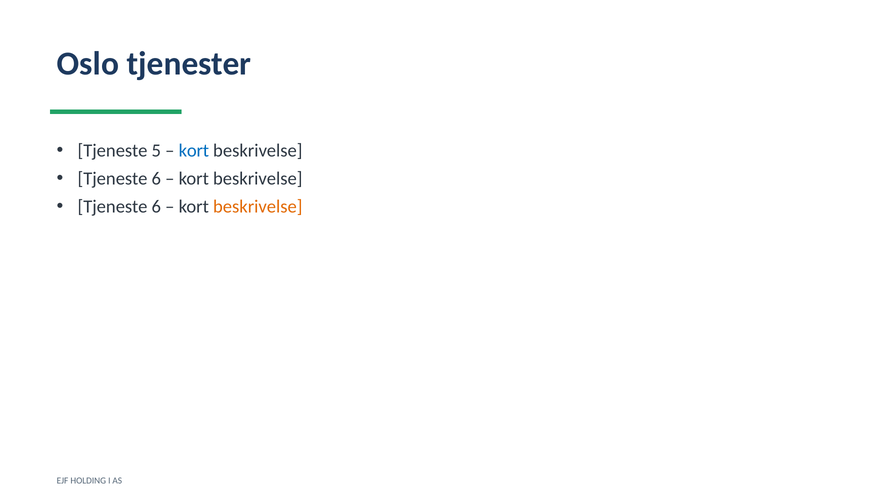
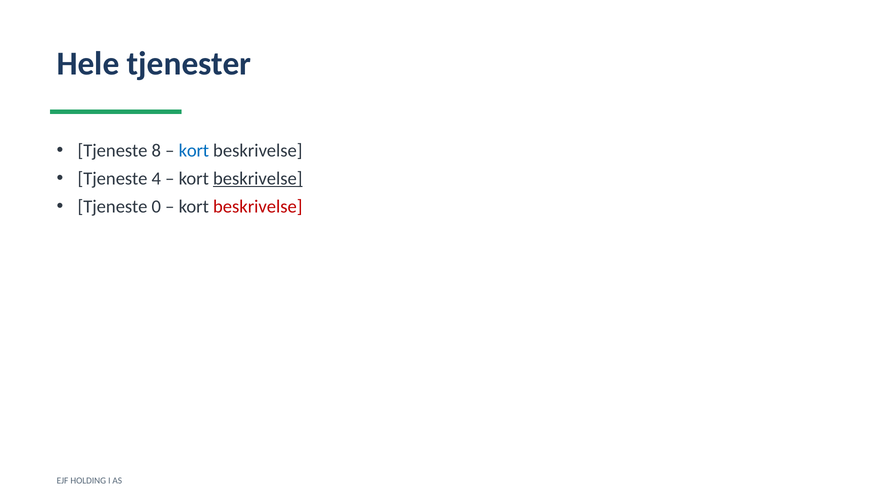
Oslo: Oslo -> Hele
5: 5 -> 8
6 at (156, 179): 6 -> 4
beskrivelse at (258, 179) underline: none -> present
6 at (156, 207): 6 -> 0
beskrivelse at (258, 207) colour: orange -> red
